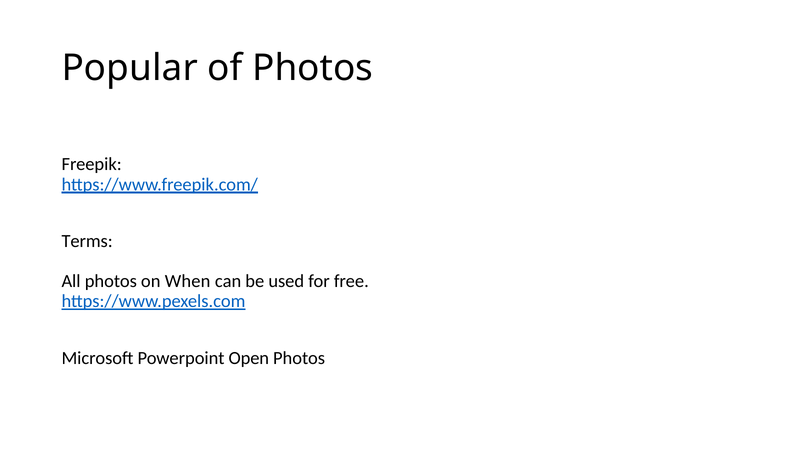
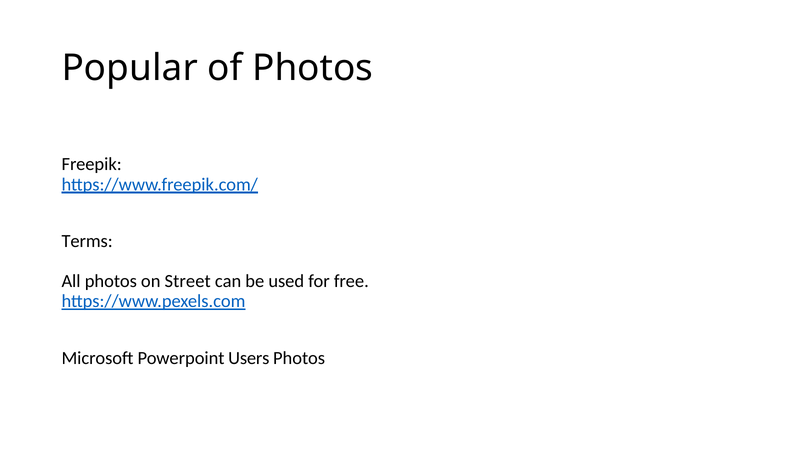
When: When -> Street
Open: Open -> Users
